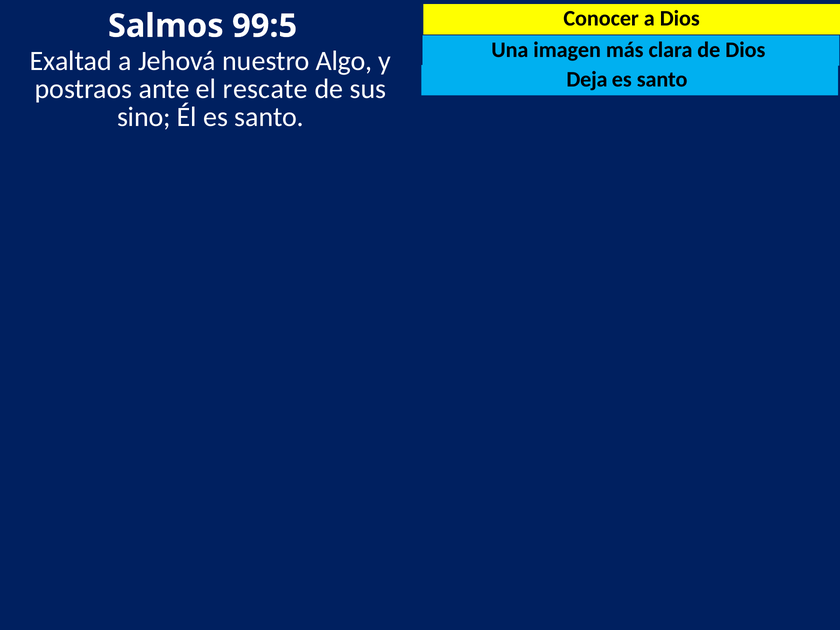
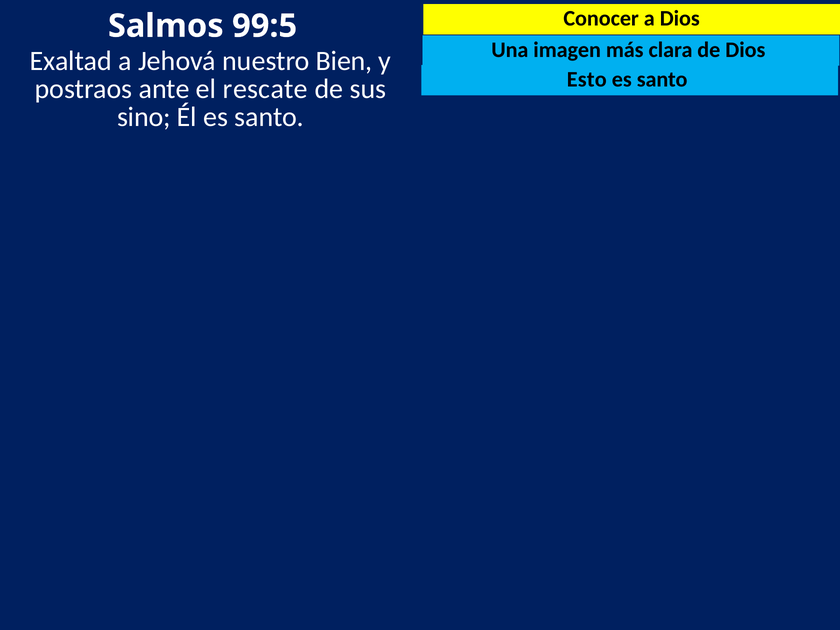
Algo: Algo -> Bien
Deja: Deja -> Esto
